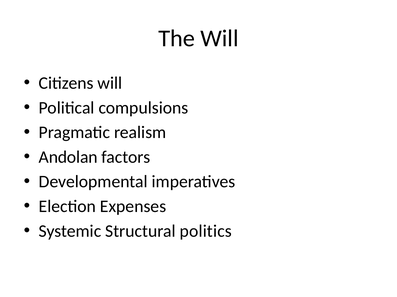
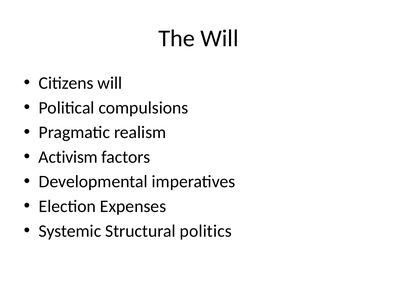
Andolan: Andolan -> Activism
